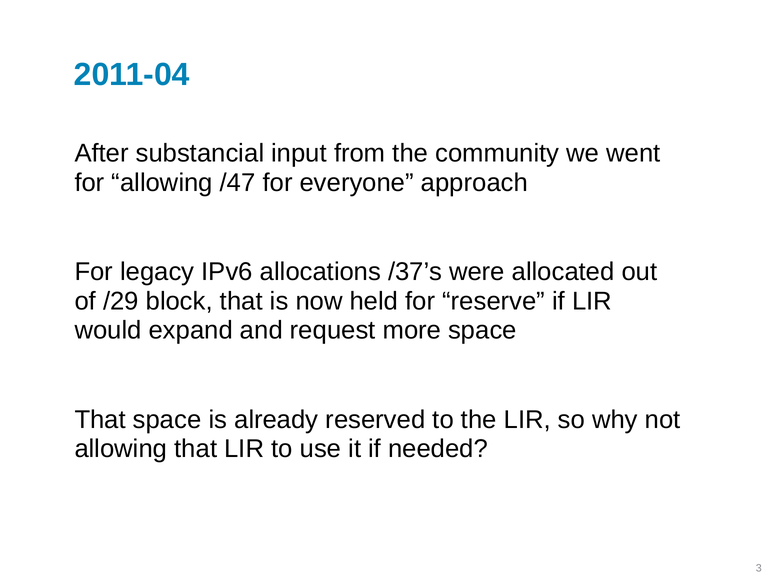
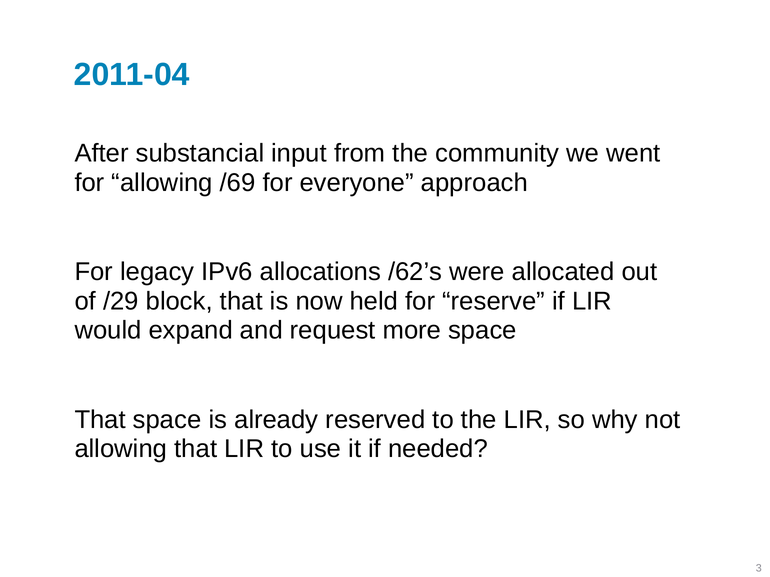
/47: /47 -> /69
/37’s: /37’s -> /62’s
